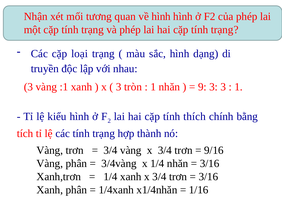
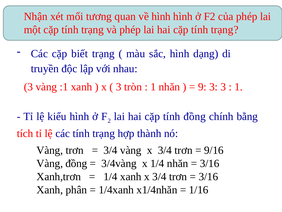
loại: loại -> biết
tính thích: thích -> đồng
Vàng phân: phân -> đồng
